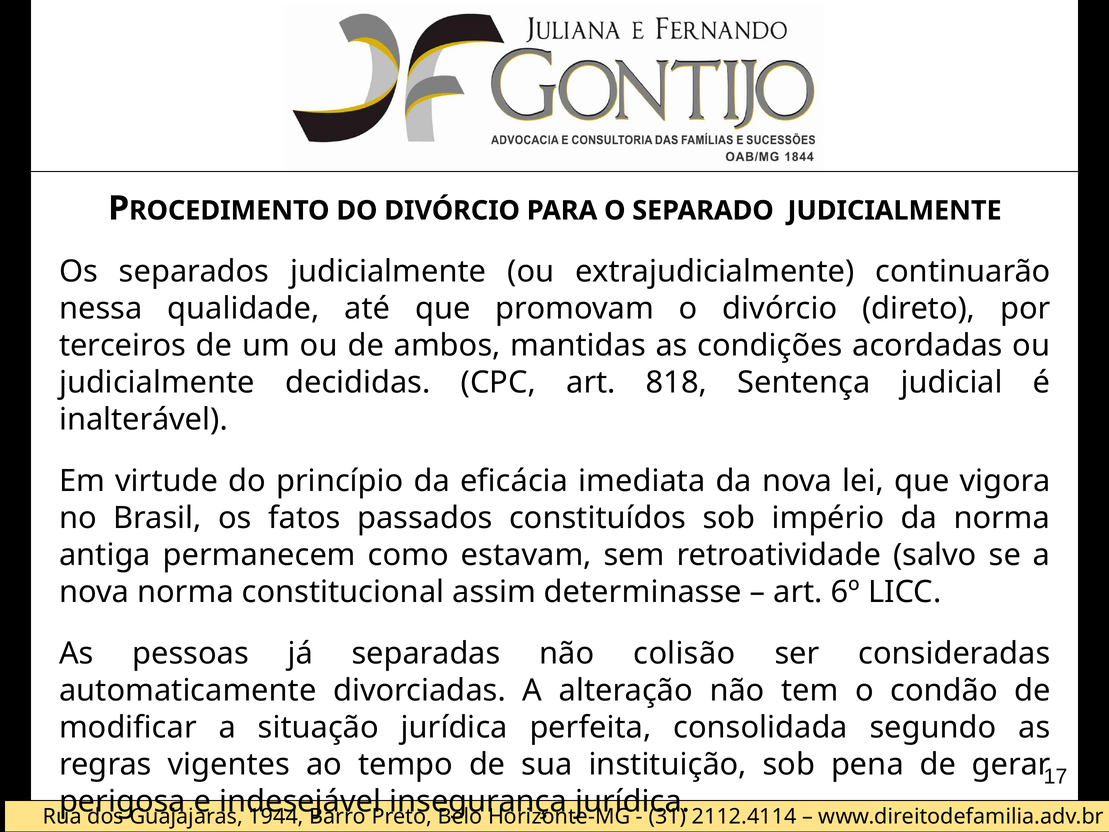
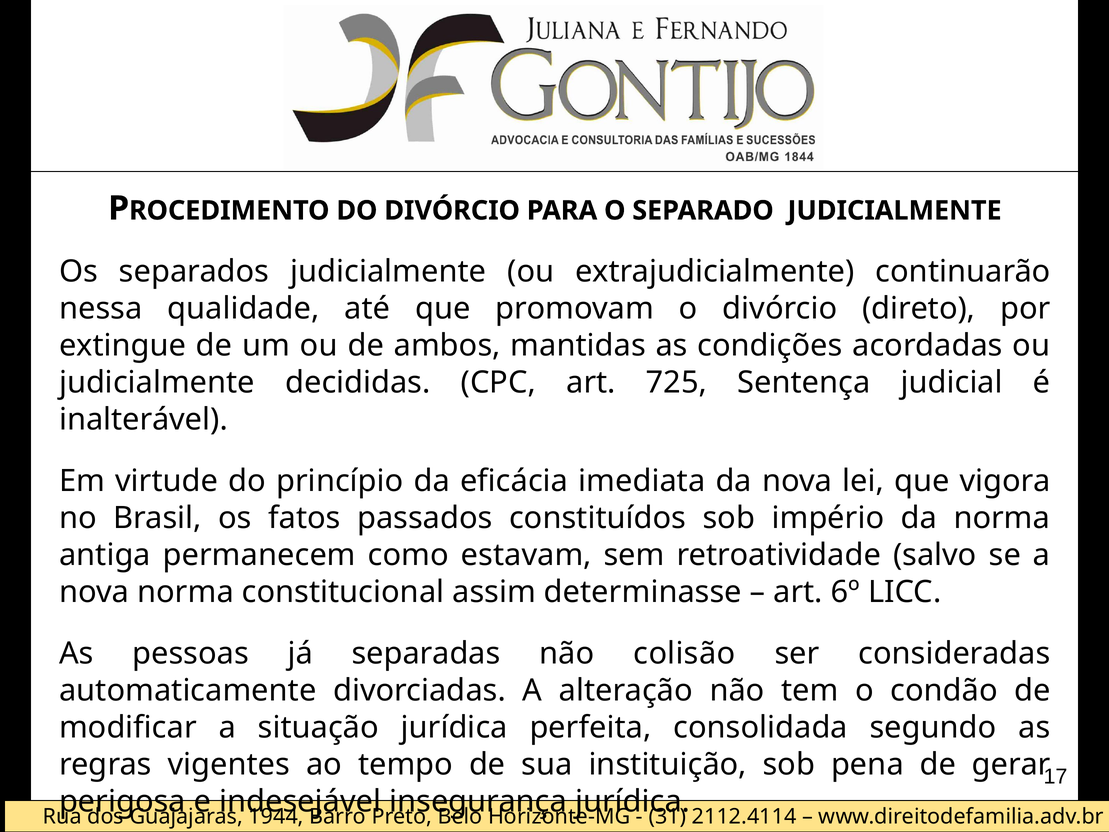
terceiros: terceiros -> extingue
818: 818 -> 725
